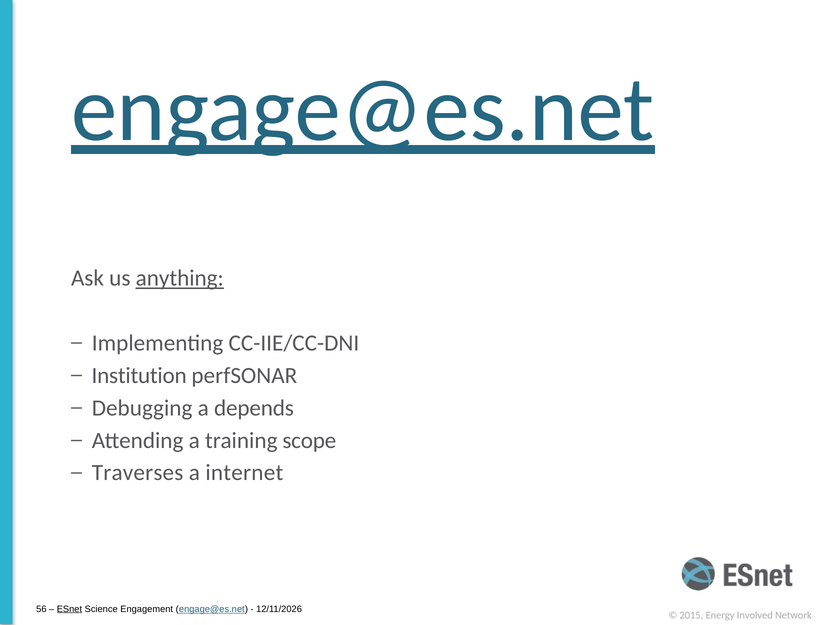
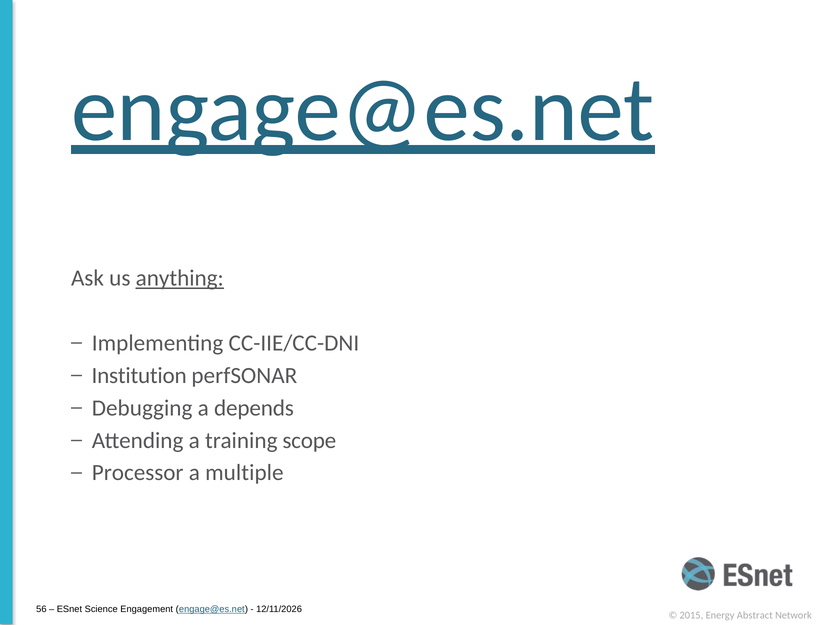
Traverses: Traverses -> Processor
internet: internet -> multiple
ESnet underline: present -> none
Involved: Involved -> Abstract
